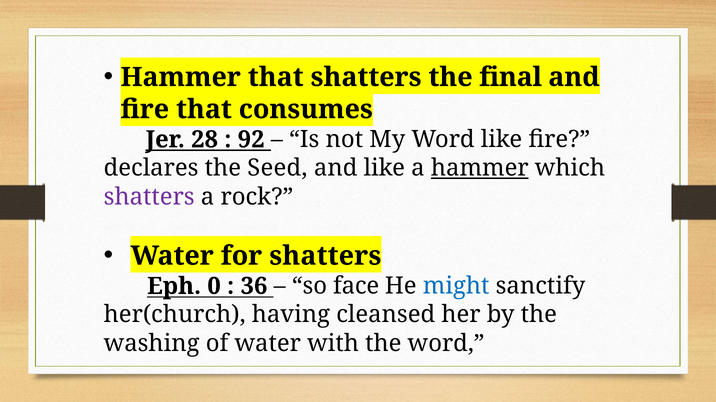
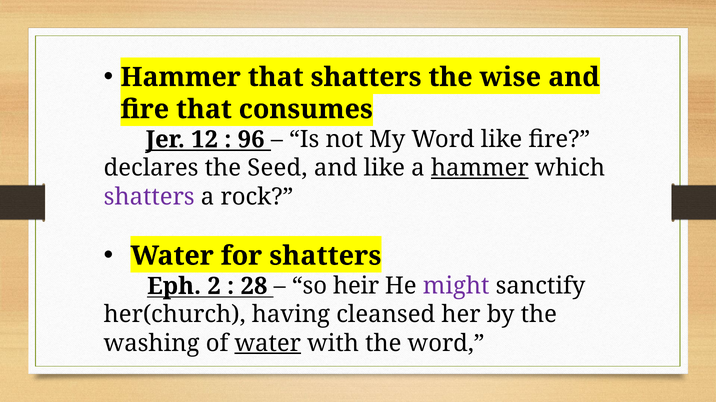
final: final -> wise
28: 28 -> 12
92: 92 -> 96
0: 0 -> 2
36: 36 -> 28
face: face -> heir
might colour: blue -> purple
water at (268, 344) underline: none -> present
